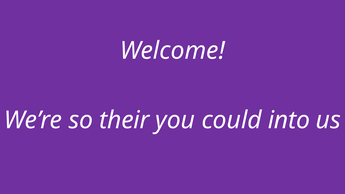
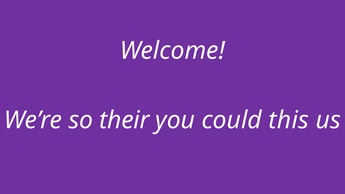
into: into -> this
